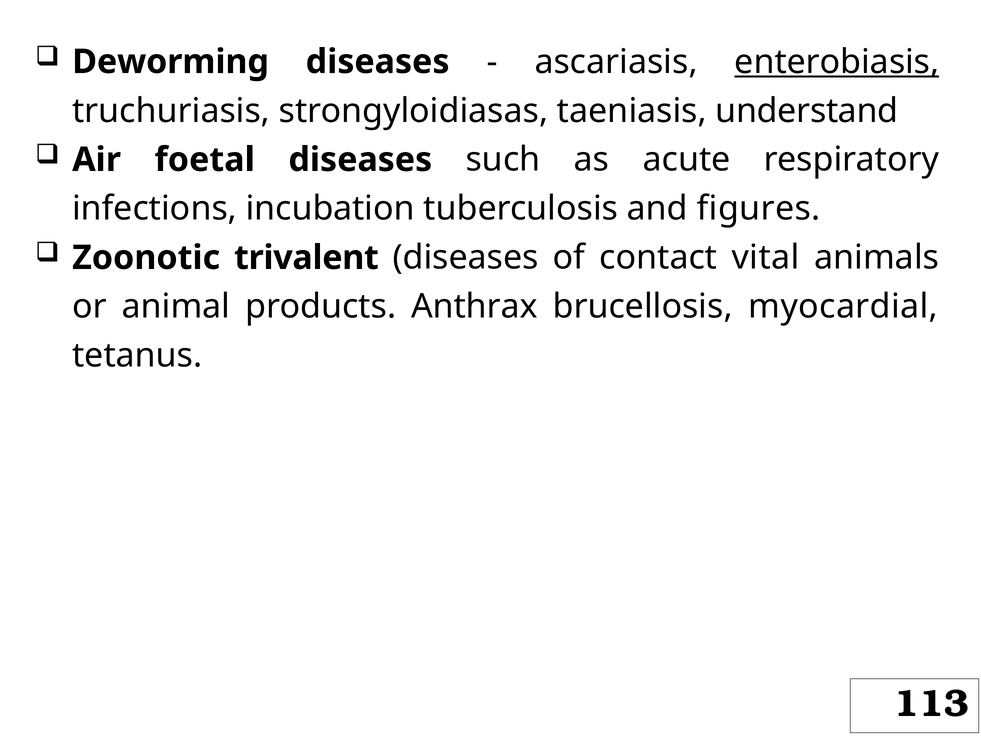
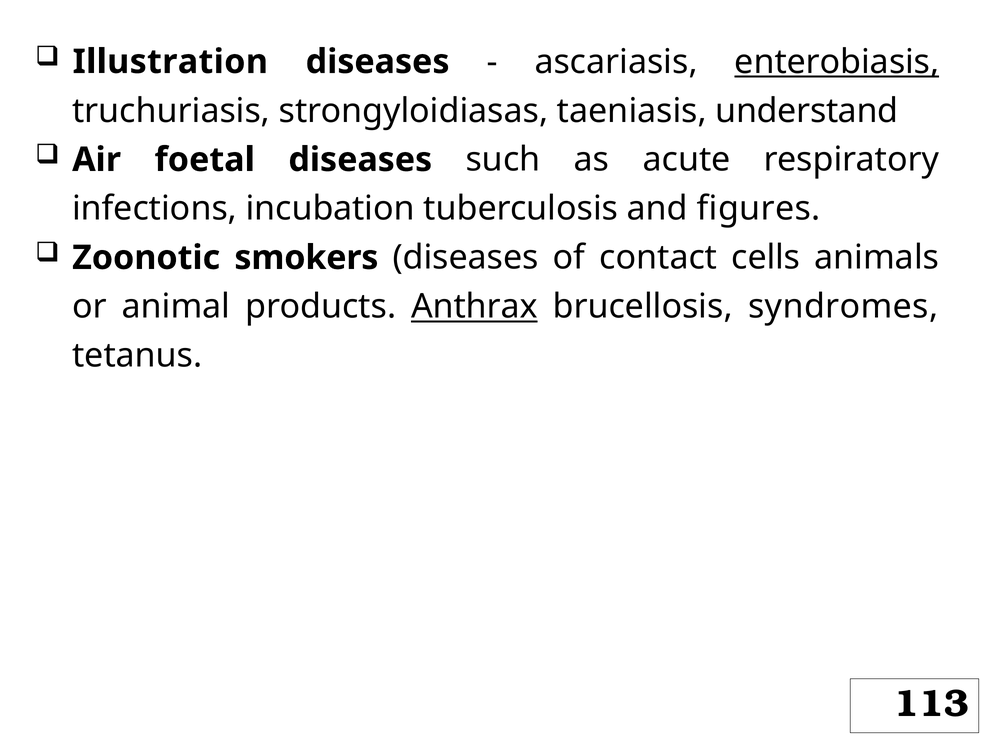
Deworming: Deworming -> Illustration
trivalent: trivalent -> smokers
vital: vital -> cells
Anthrax underline: none -> present
myocardial: myocardial -> syndromes
